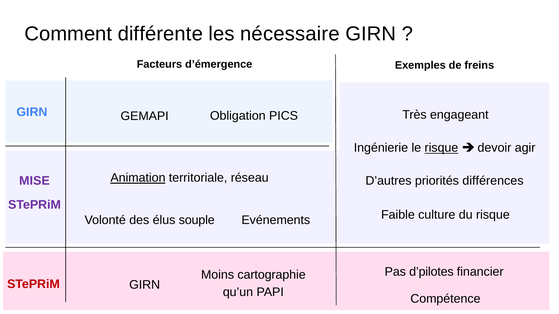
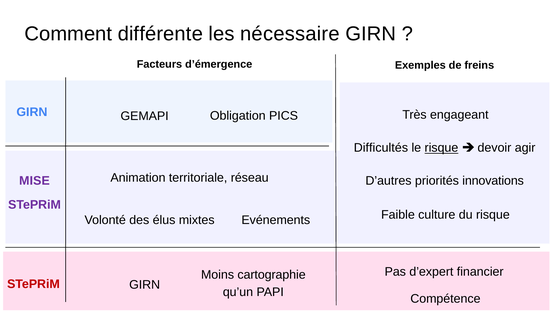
Ingénierie: Ingénierie -> Difficultés
Animation underline: present -> none
différences: différences -> innovations
souple: souple -> mixtes
d’pilotes: d’pilotes -> d’expert
